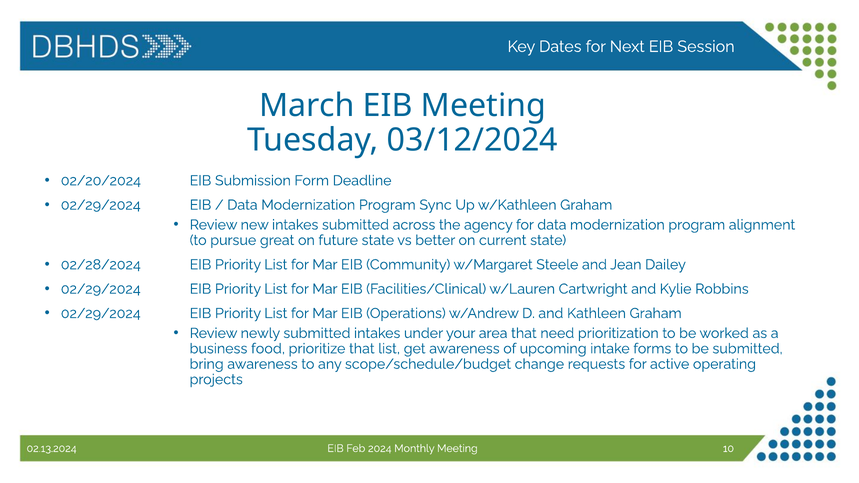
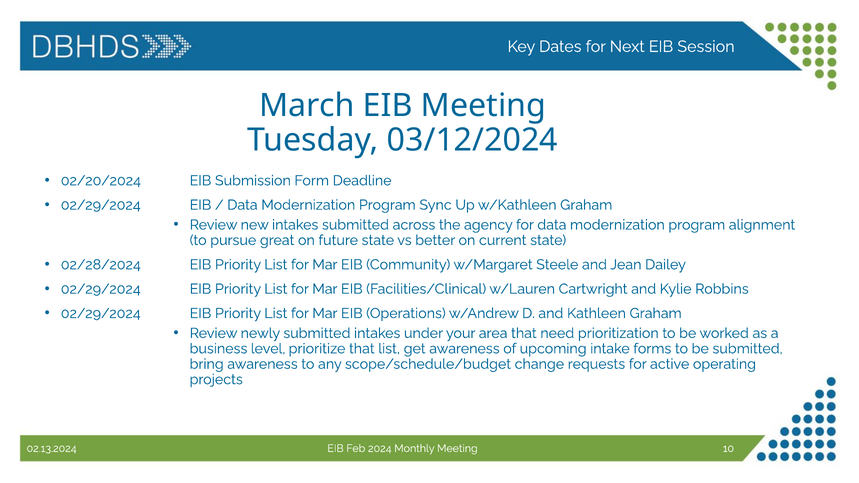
food: food -> level
